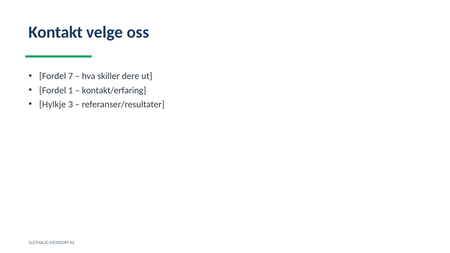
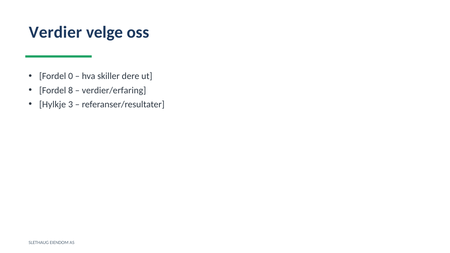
Kontakt: Kontakt -> Verdier
7: 7 -> 0
1: 1 -> 8
kontakt/erfaring: kontakt/erfaring -> verdier/erfaring
